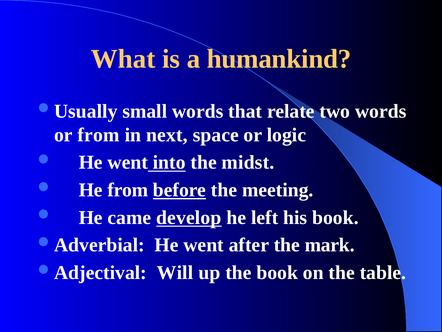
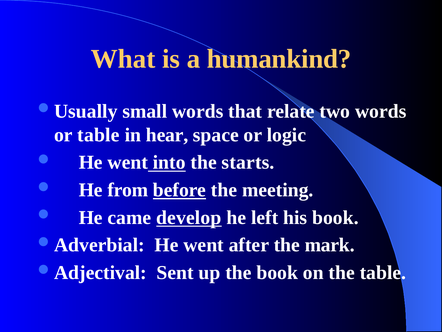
or from: from -> table
next: next -> hear
midst: midst -> starts
Will: Will -> Sent
